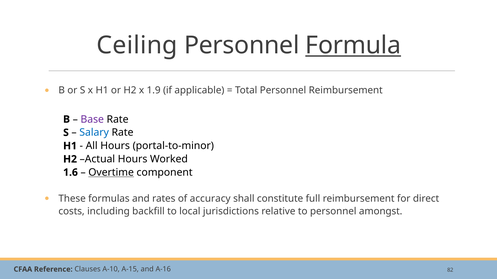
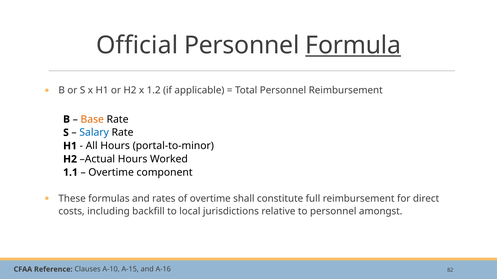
Ceiling: Ceiling -> Official
1.9: 1.9 -> 1.2
Base colour: purple -> orange
1.6: 1.6 -> 1.1
Overtime at (111, 173) underline: present -> none
of accuracy: accuracy -> overtime
